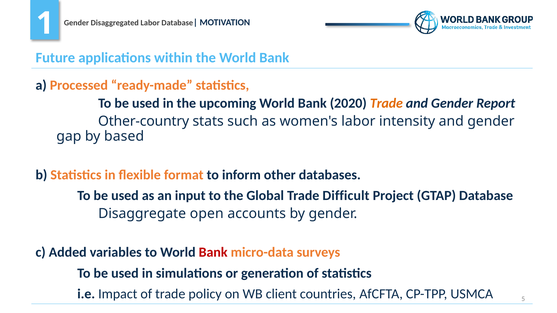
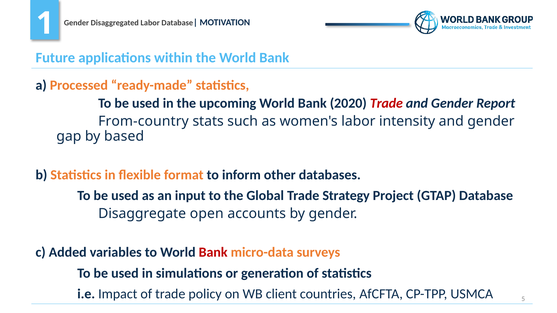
Trade at (386, 103) colour: orange -> red
Other-country: Other-country -> From-country
Difficult: Difficult -> Strategy
